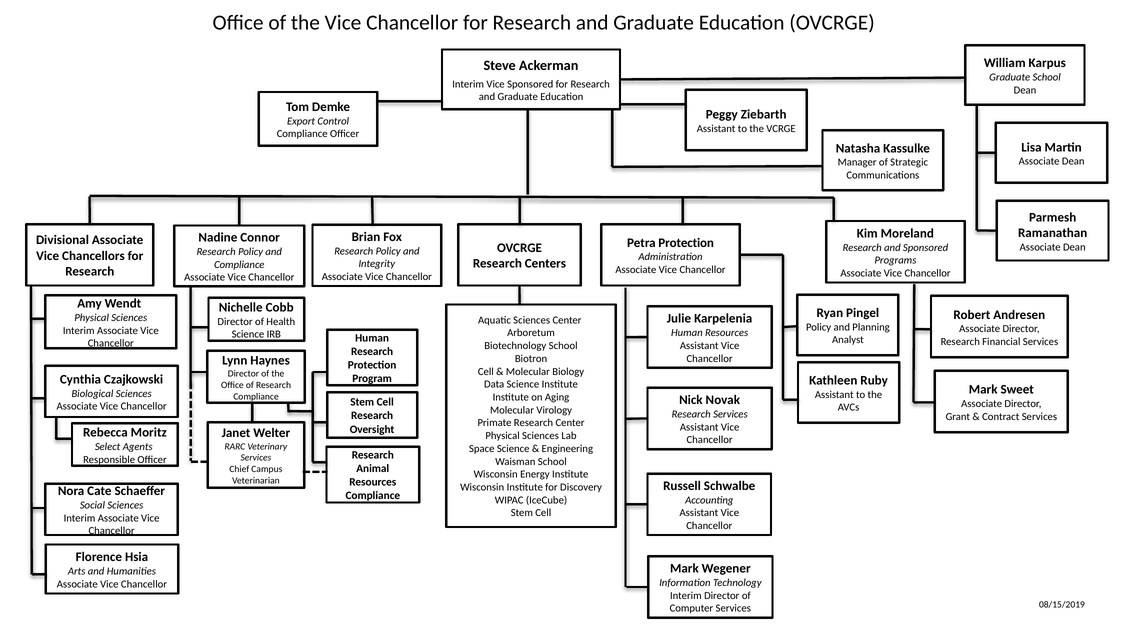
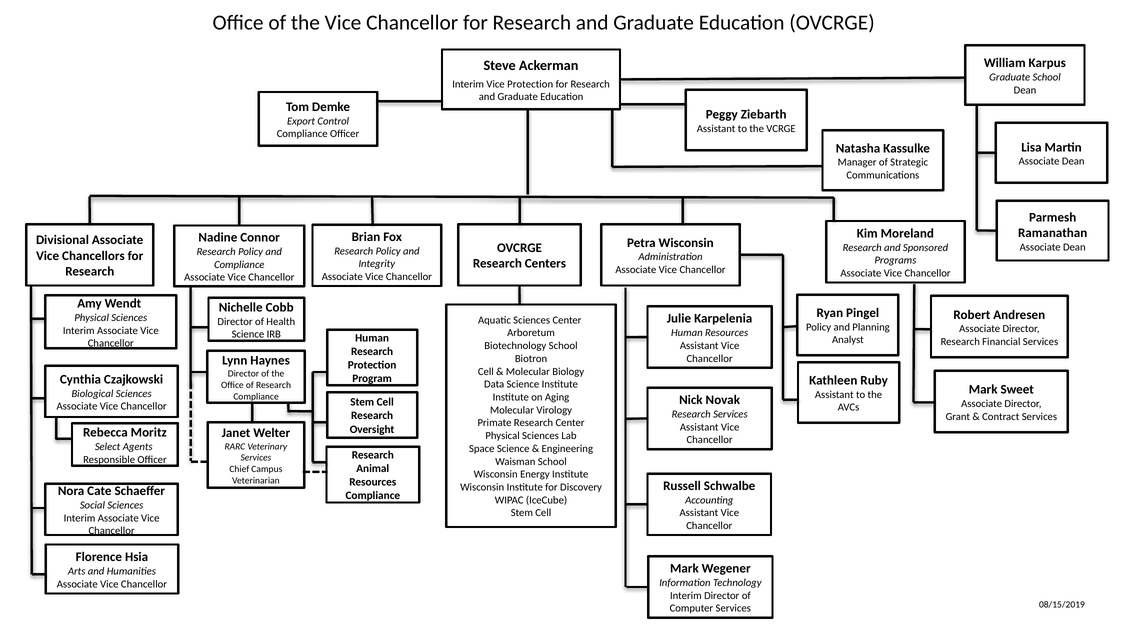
Vice Sponsored: Sponsored -> Protection
Petra Protection: Protection -> Wisconsin
